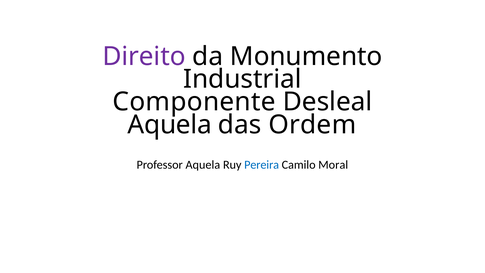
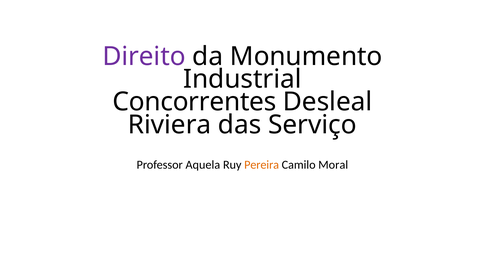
Componente: Componente -> Concorrentes
Aquela at (170, 125): Aquela -> Riviera
Ordem: Ordem -> Serviço
Pereira colour: blue -> orange
